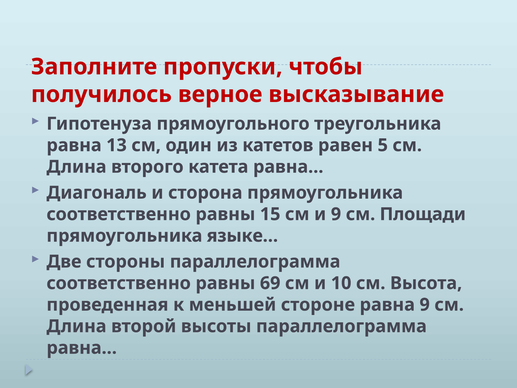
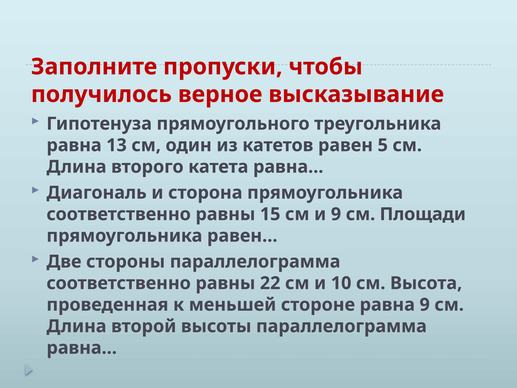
языке…: языке… -> равен…
69: 69 -> 22
